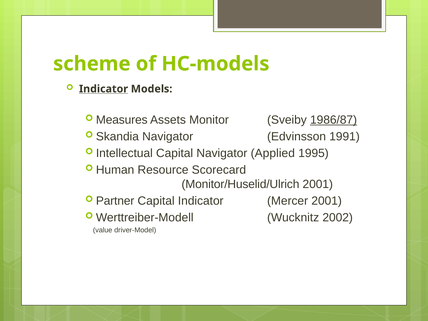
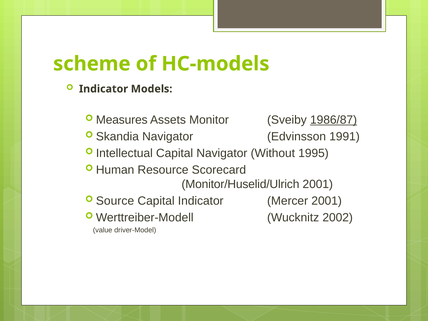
Indicator at (104, 89) underline: present -> none
Applied: Applied -> Without
Partner: Partner -> Source
